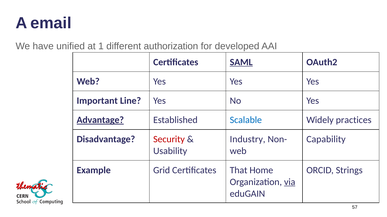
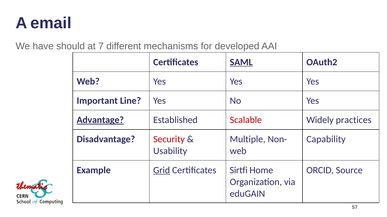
unified: unified -> should
1: 1 -> 7
authorization: authorization -> mechanisms
Scalable colour: blue -> red
Industry: Industry -> Multiple
Grid underline: none -> present
That: That -> Sirtfi
Strings: Strings -> Source
via underline: present -> none
